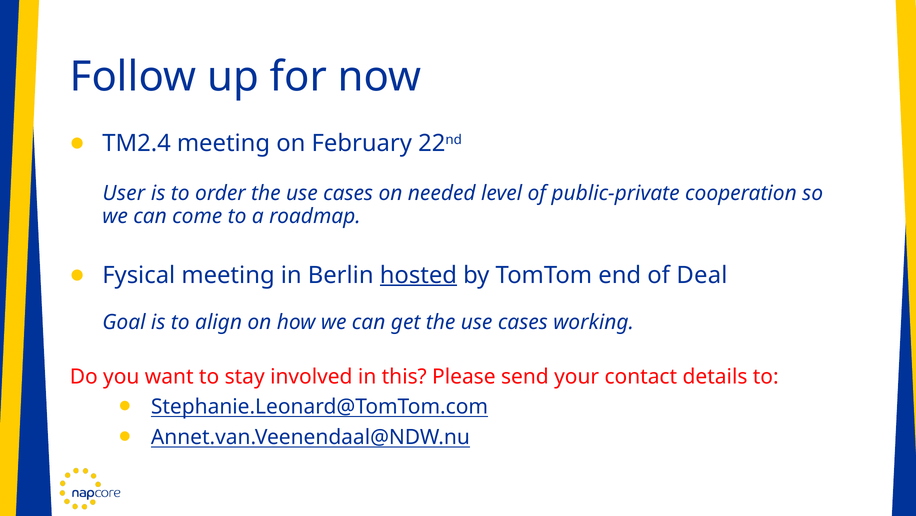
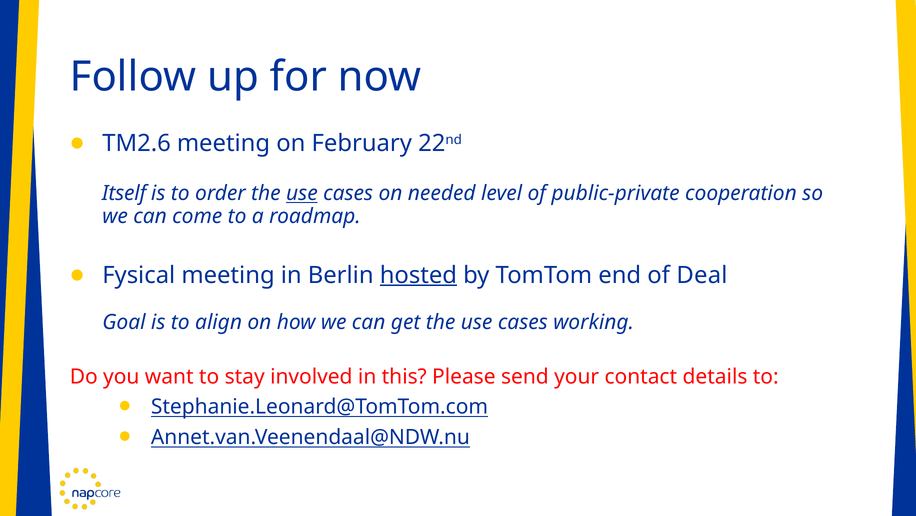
TM2.4: TM2.4 -> TM2.6
User: User -> Itself
use at (302, 193) underline: none -> present
